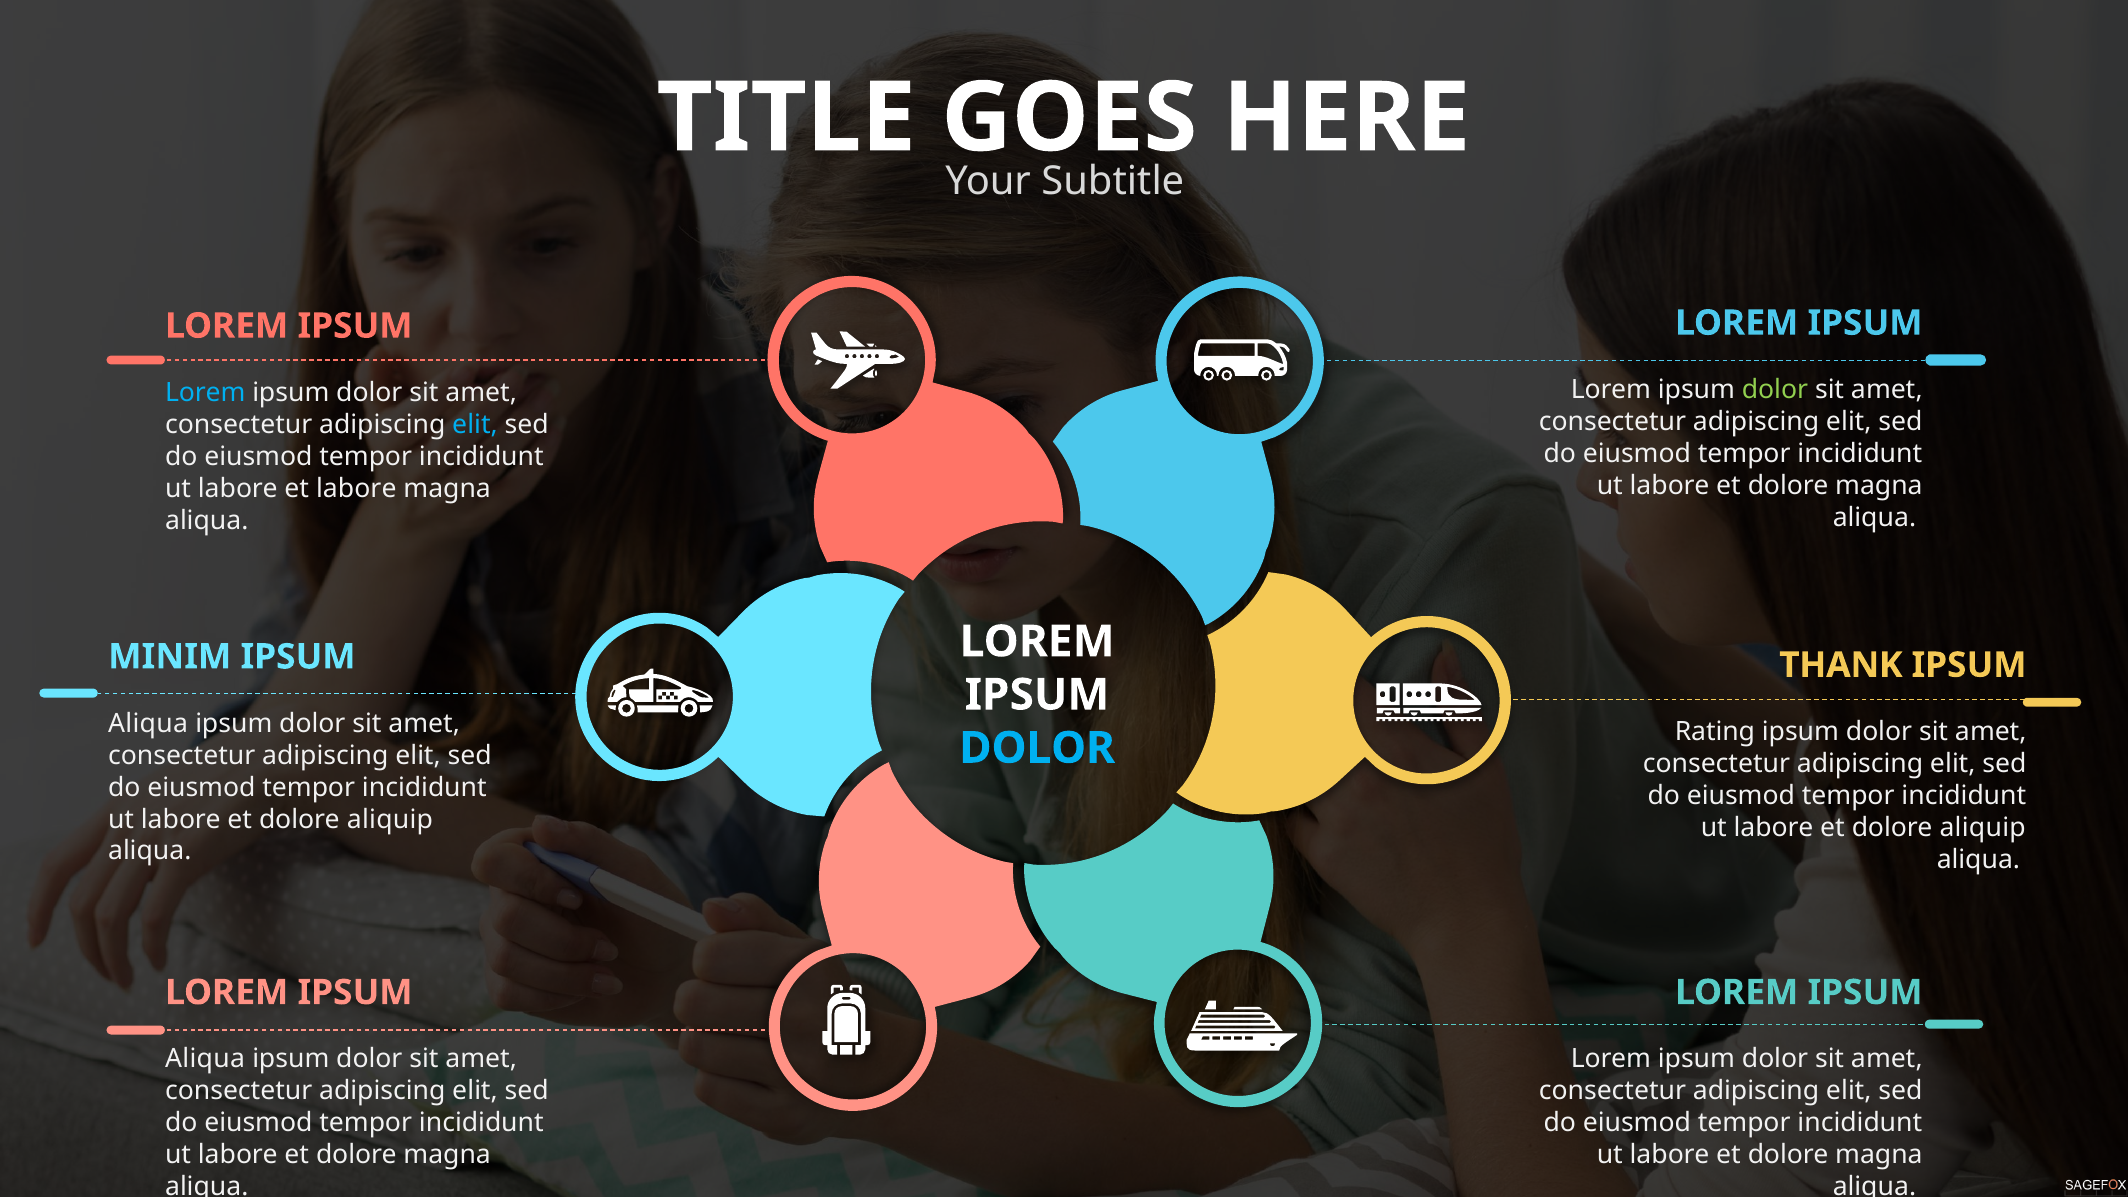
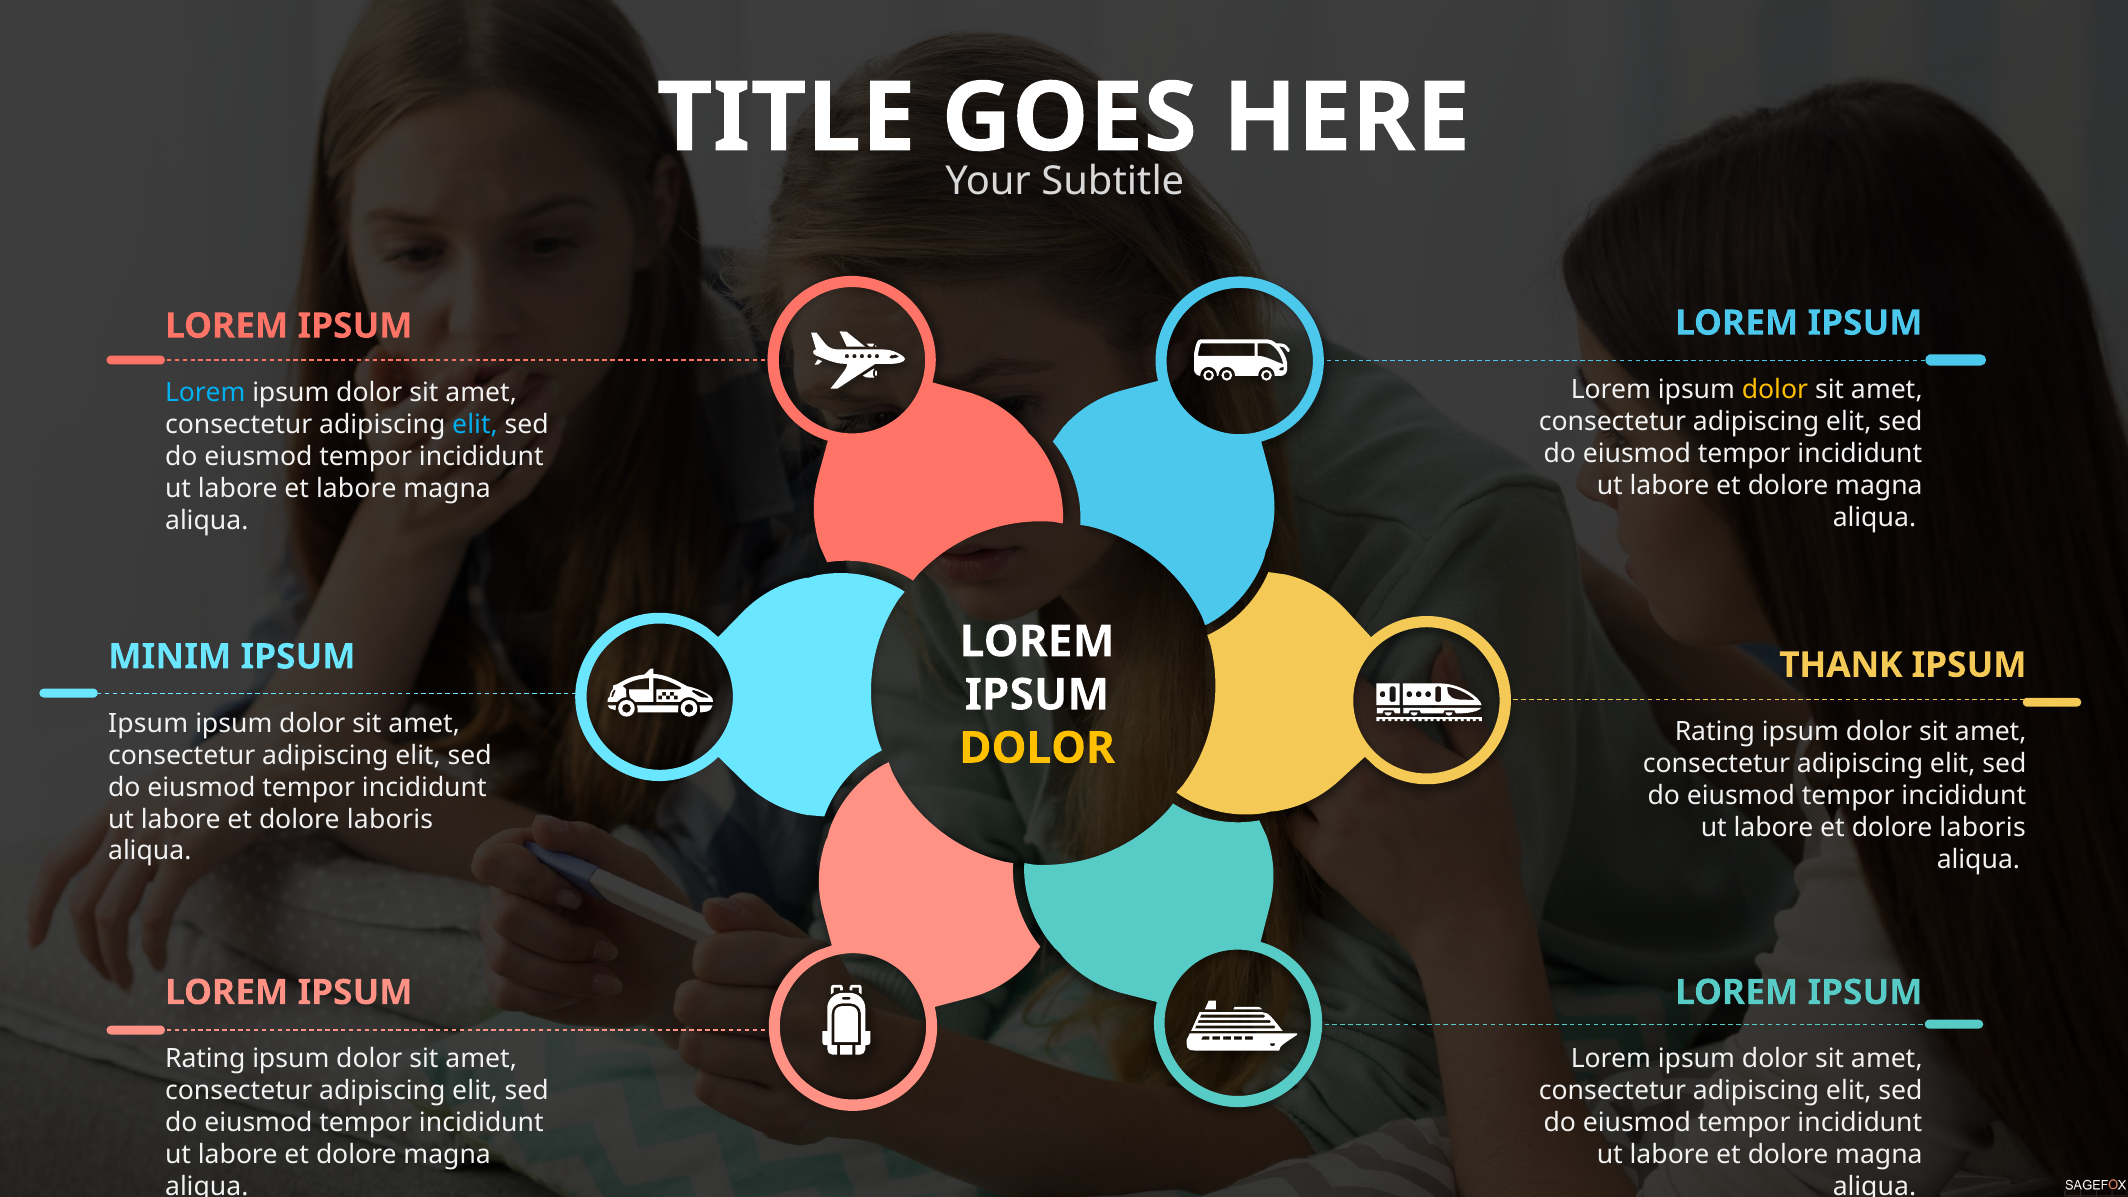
dolor at (1775, 390) colour: light green -> yellow
Aliqua at (148, 723): Aliqua -> Ipsum
DOLOR at (1037, 748) colour: light blue -> yellow
aliquip at (390, 819): aliquip -> laboris
aliquip at (1983, 828): aliquip -> laboris
Aliqua at (205, 1059): Aliqua -> Rating
